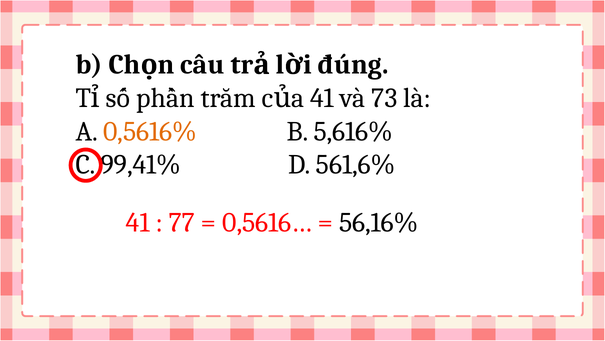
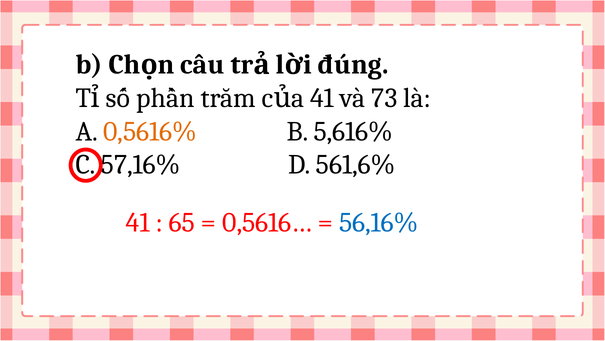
99,41%: 99,41% -> 57,16%
77: 77 -> 65
56,16% colour: black -> blue
